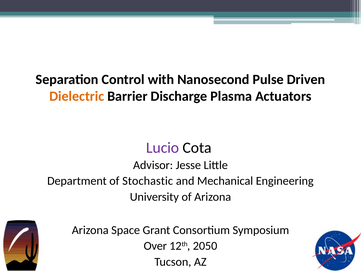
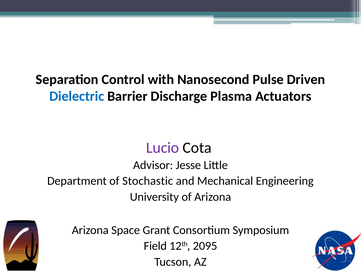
Dielectric colour: orange -> blue
Over: Over -> Field
2050: 2050 -> 2095
